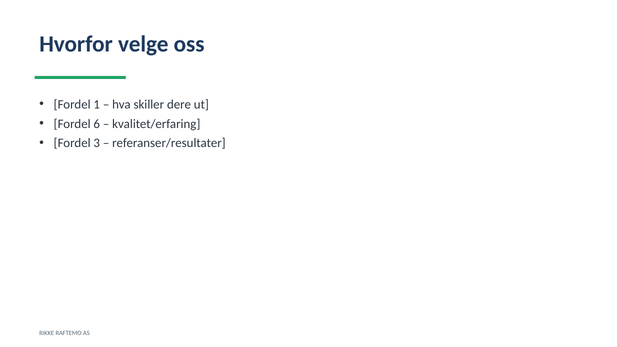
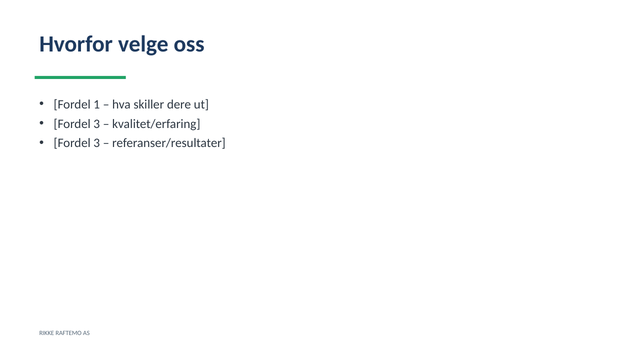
6 at (97, 124): 6 -> 3
